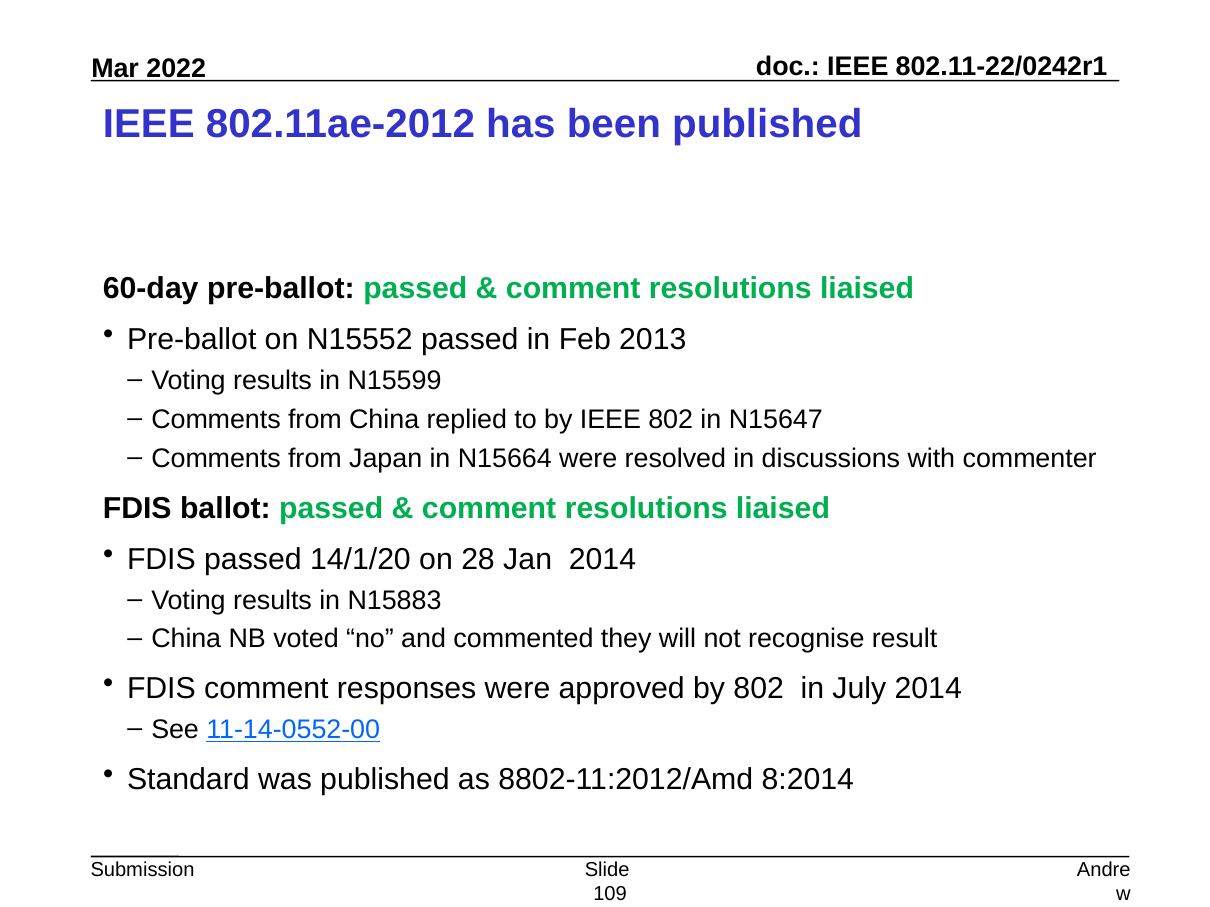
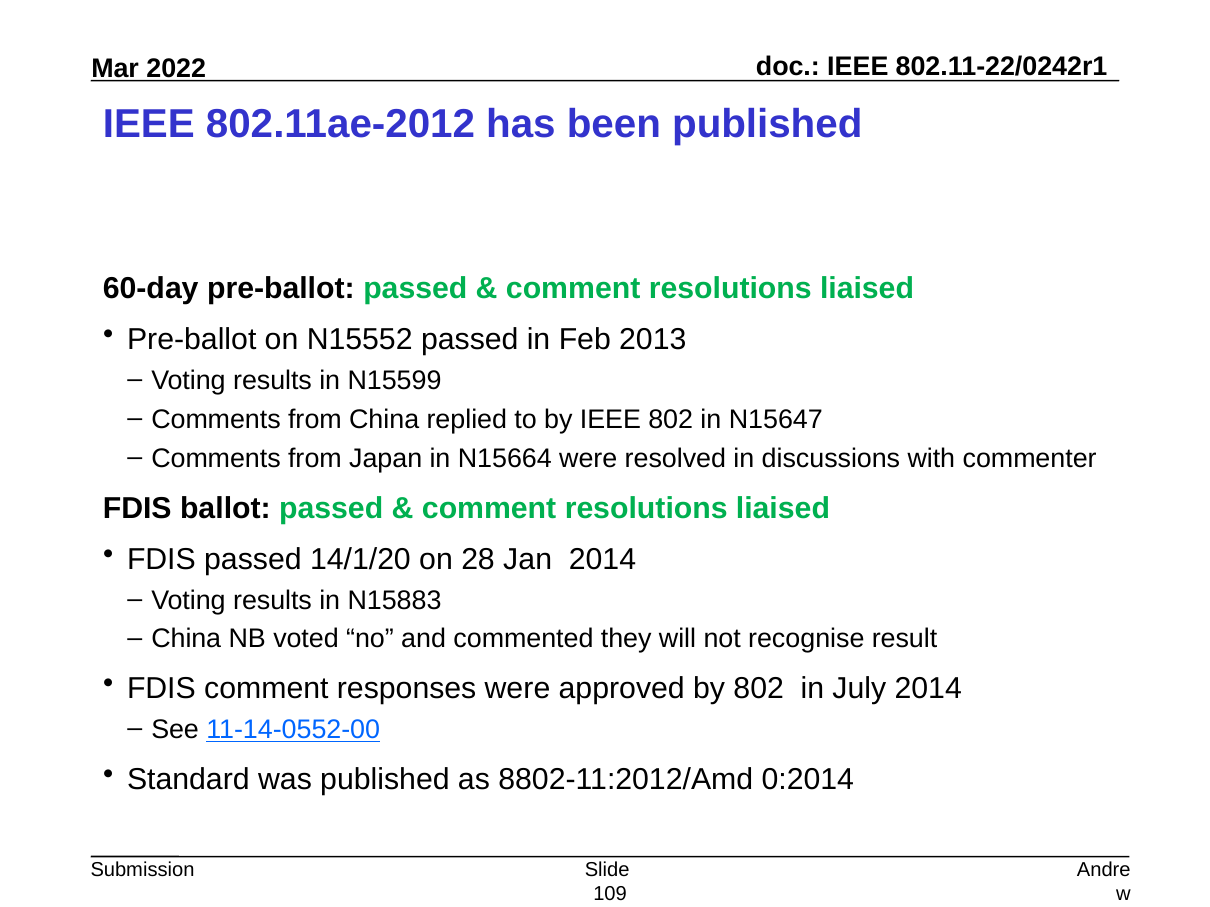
8:2014: 8:2014 -> 0:2014
